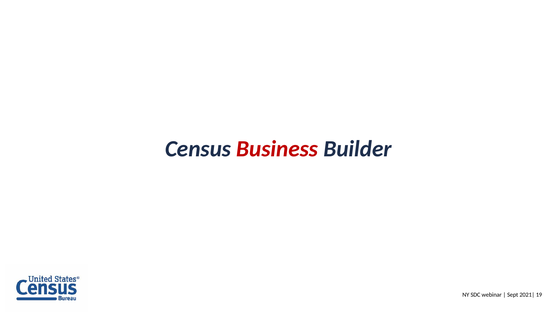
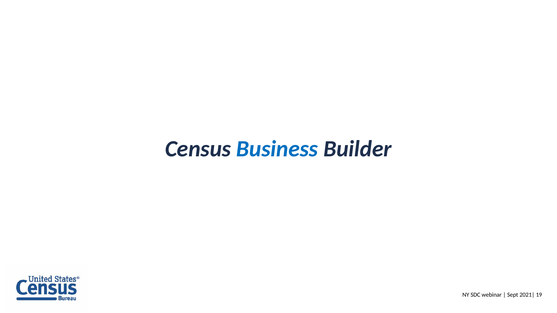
Business colour: red -> blue
